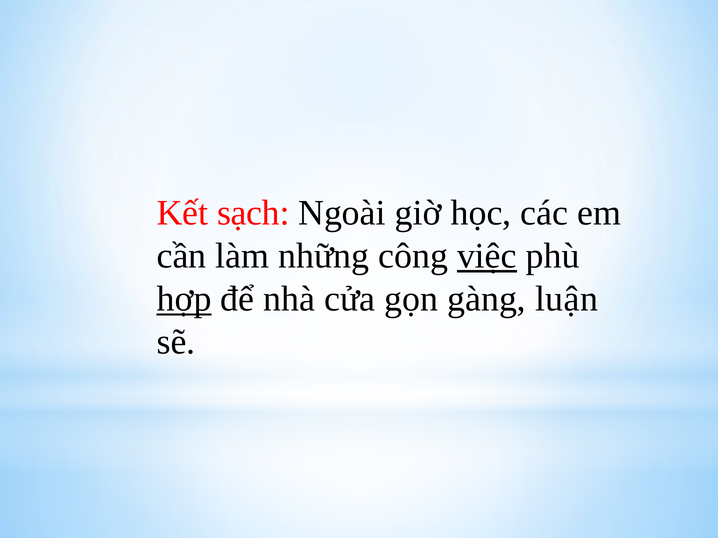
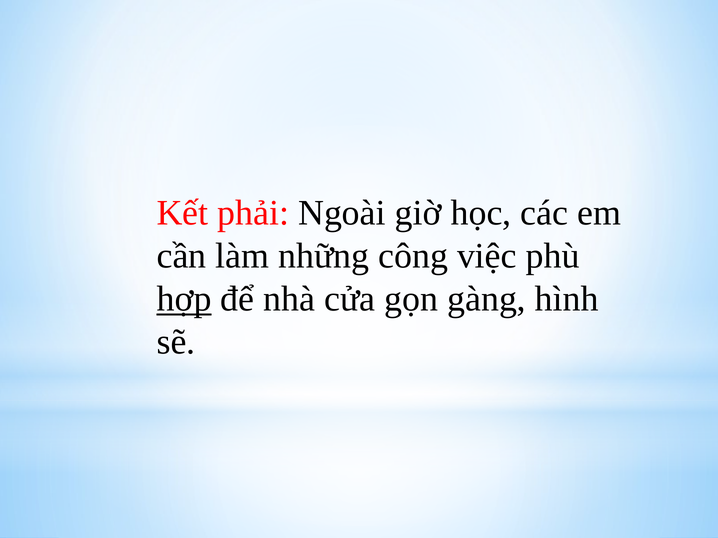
sạch: sạch -> phải
việc underline: present -> none
luận: luận -> hình
